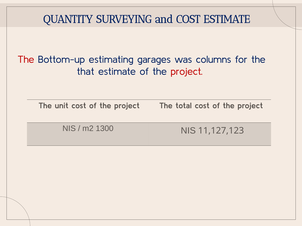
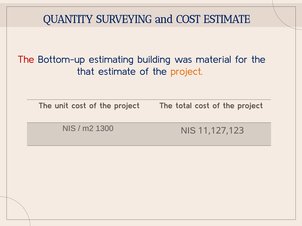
garages: garages -> building
columns: columns -> material
project at (187, 72) colour: red -> orange
